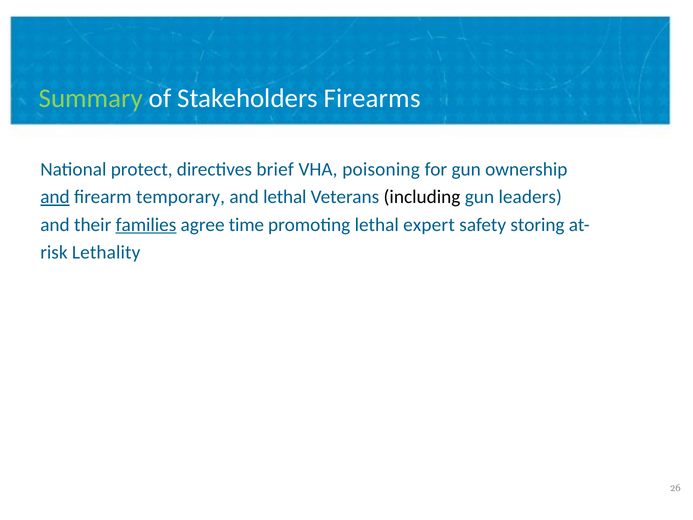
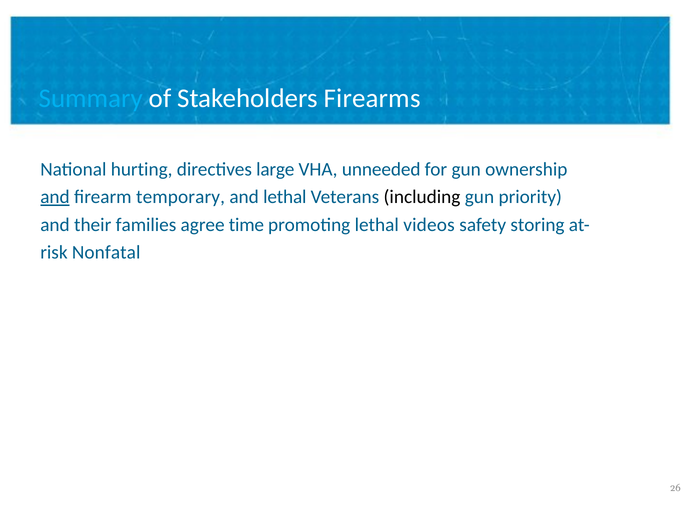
Summary colour: light green -> light blue
protect: protect -> hurting
brief: brief -> large
poisoning: poisoning -> unneeded
leaders: leaders -> priority
families underline: present -> none
expert: expert -> videos
Lethality: Lethality -> Nonfatal
